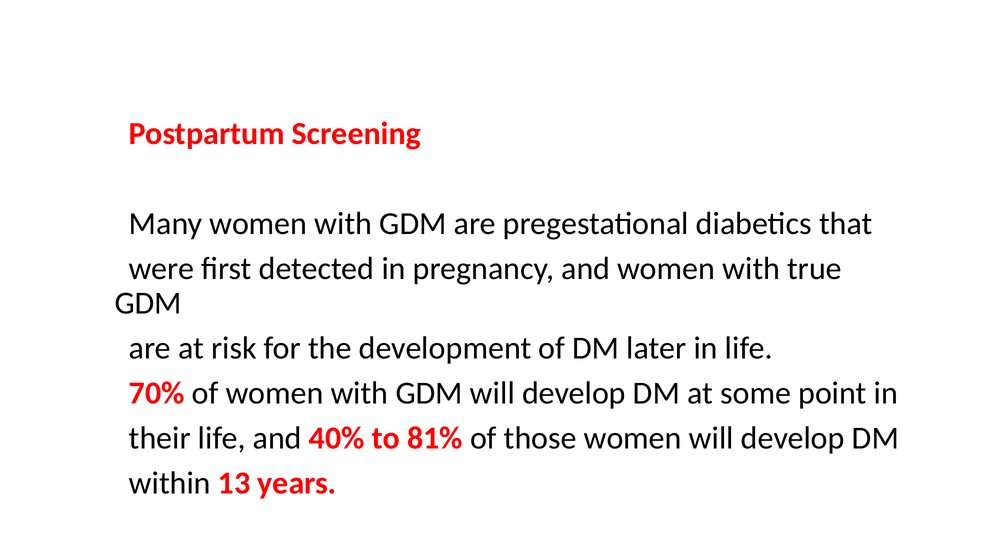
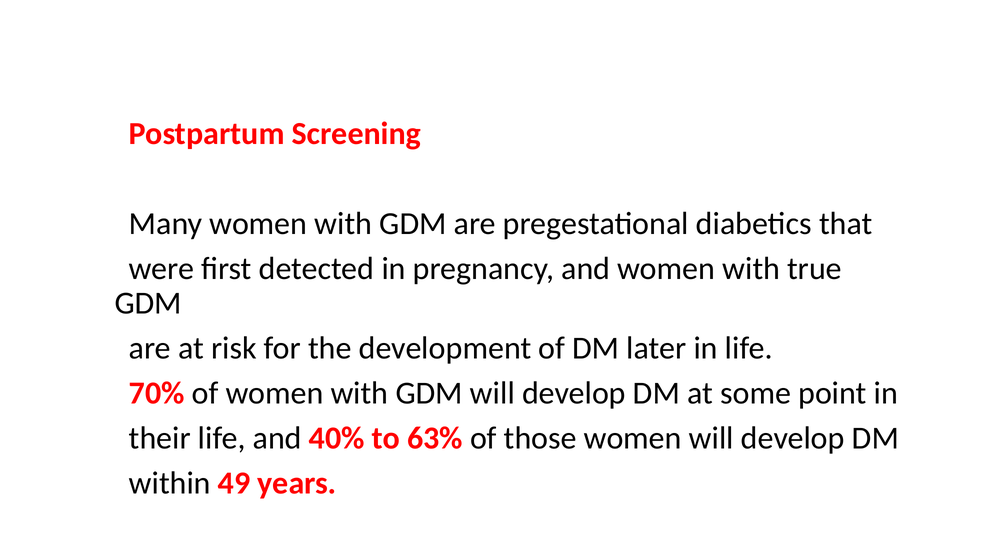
81%: 81% -> 63%
13: 13 -> 49
